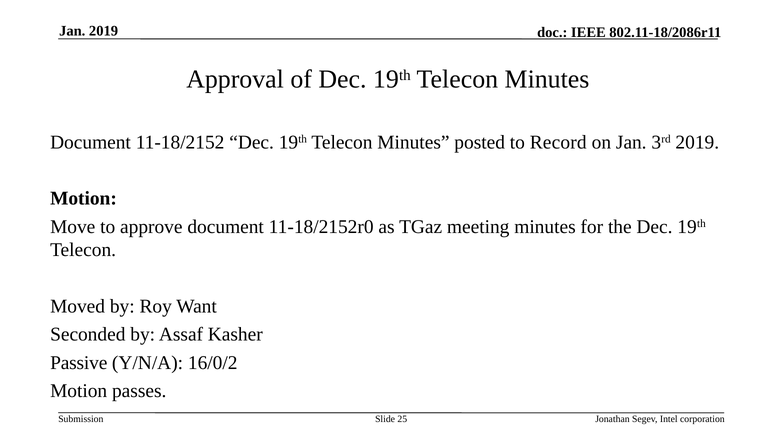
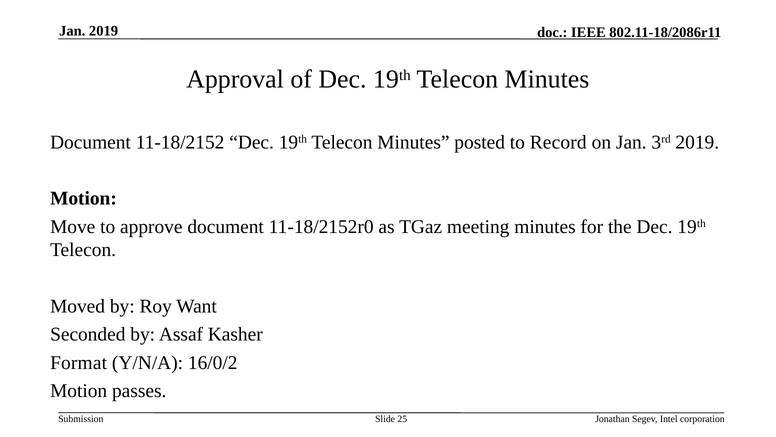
Passive: Passive -> Format
